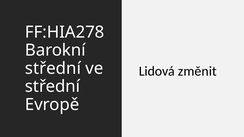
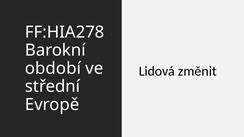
střední at (53, 68): střední -> období
